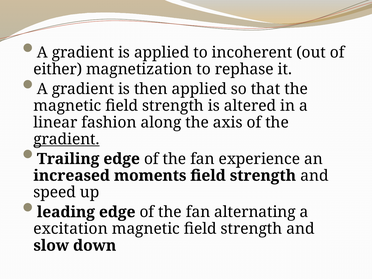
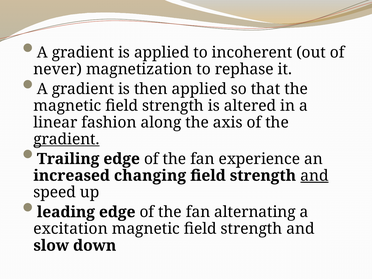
either: either -> never
moments: moments -> changing
and at (315, 176) underline: none -> present
